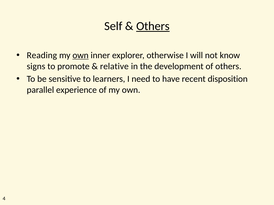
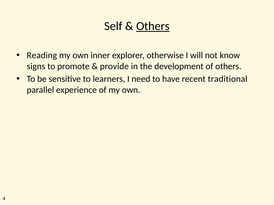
own at (81, 55) underline: present -> none
relative: relative -> provide
disposition: disposition -> traditional
